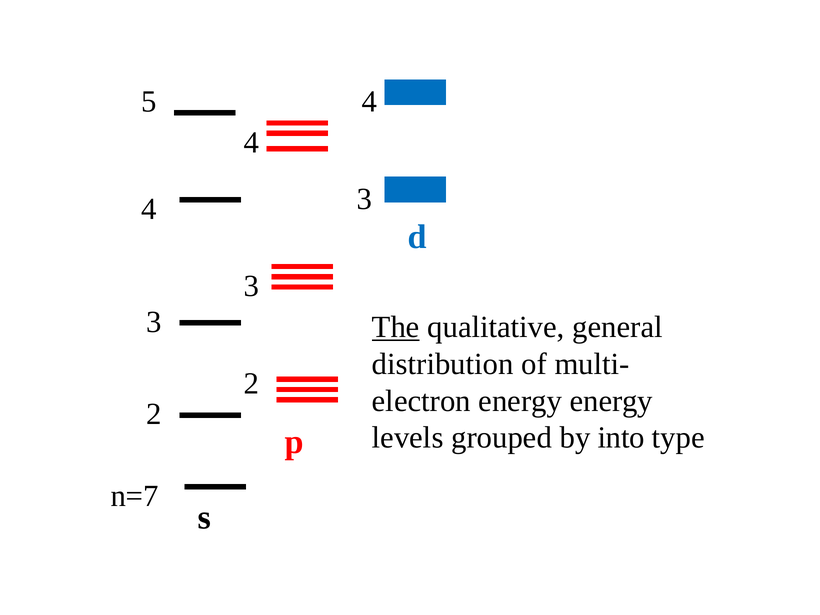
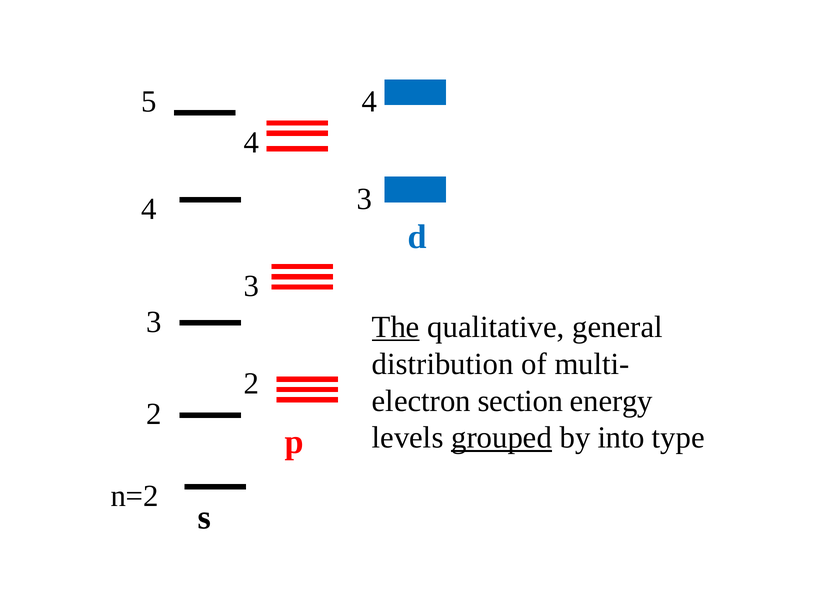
energy at (520, 401): energy -> section
grouped underline: none -> present
n=7: n=7 -> n=2
